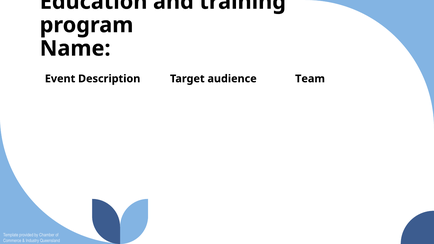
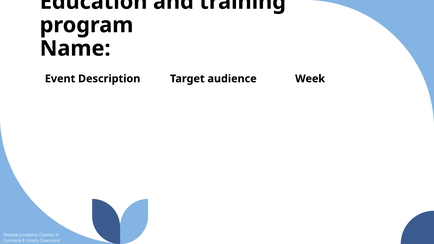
Team: Team -> Week
